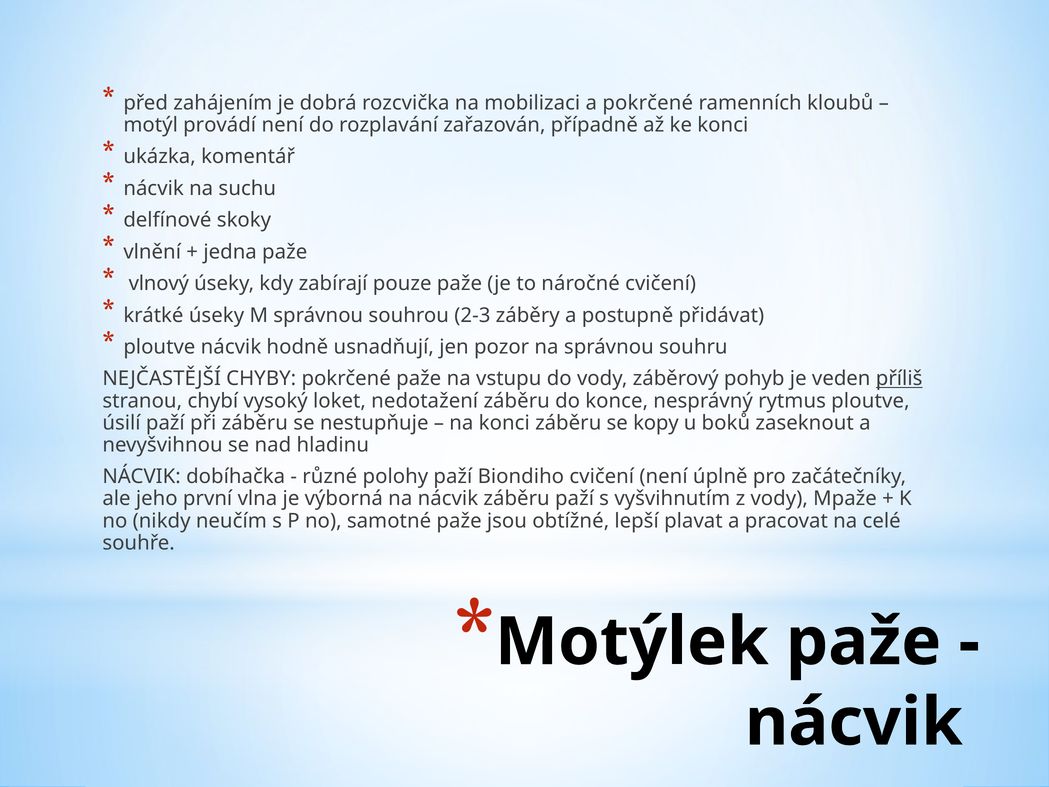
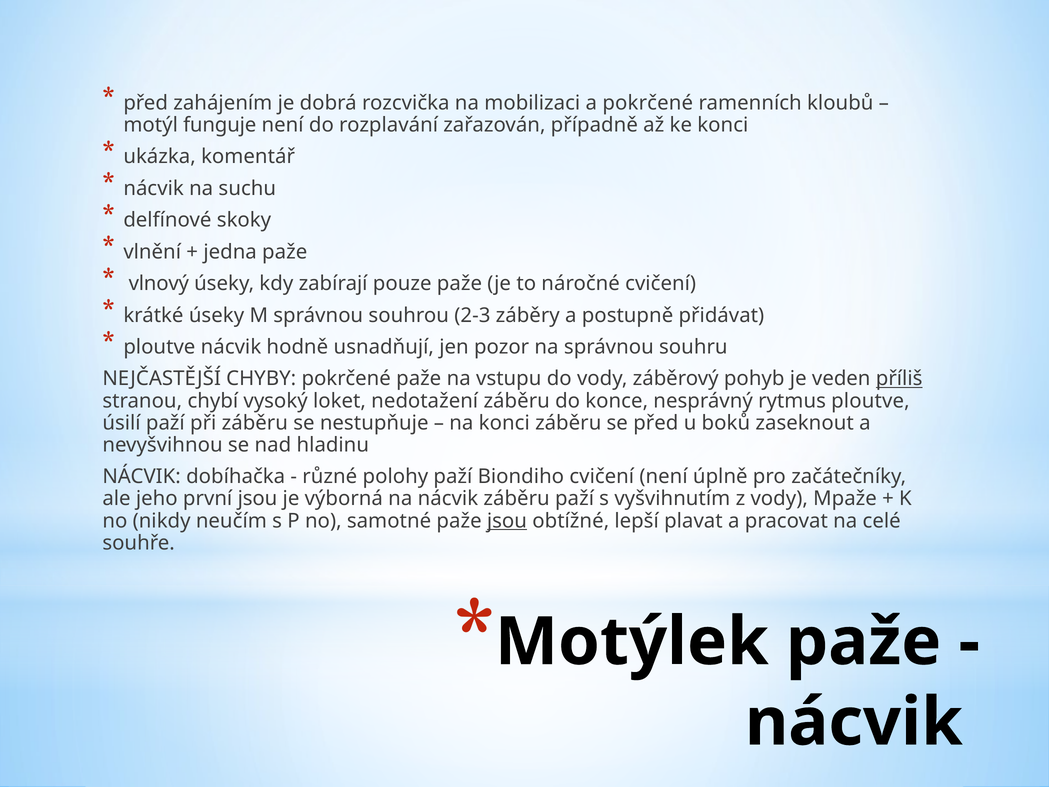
provádí: provádí -> funguje
se kopy: kopy -> před
první vlna: vlna -> jsou
jsou at (507, 521) underline: none -> present
